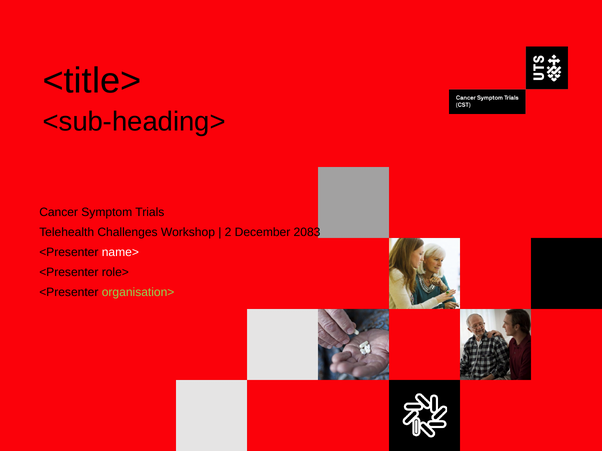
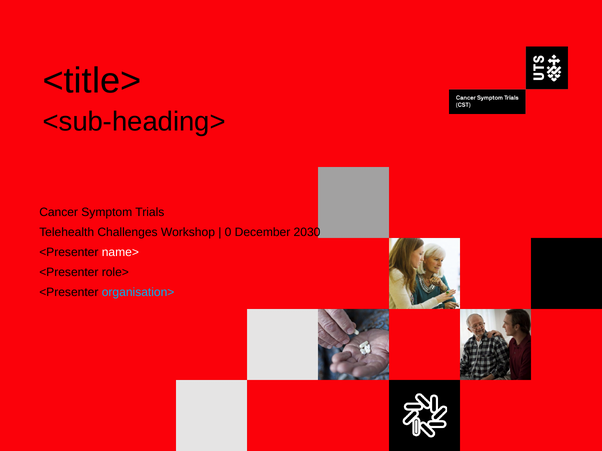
2: 2 -> 0
2083: 2083 -> 2030
organisation> colour: light green -> light blue
